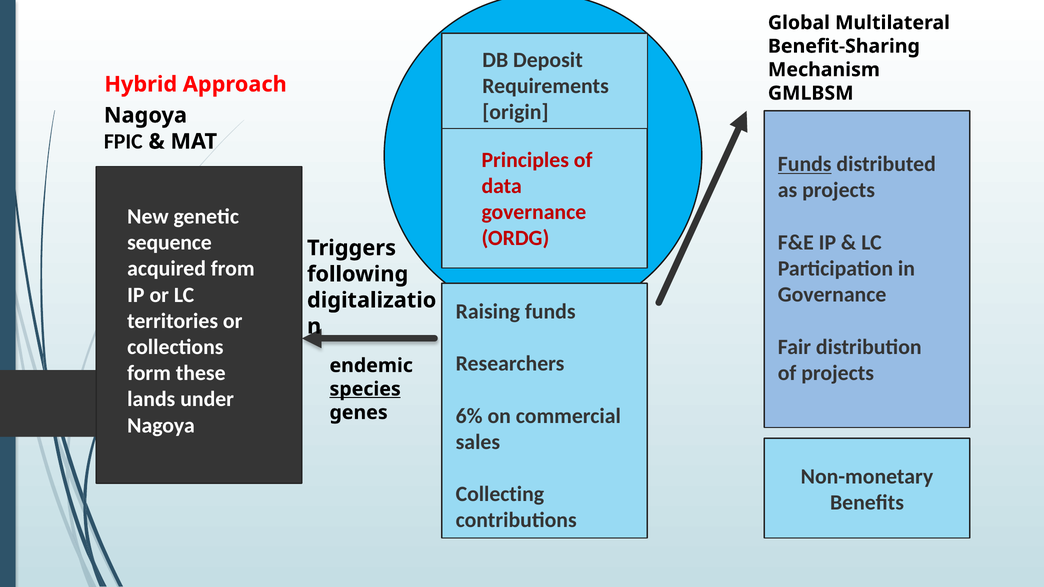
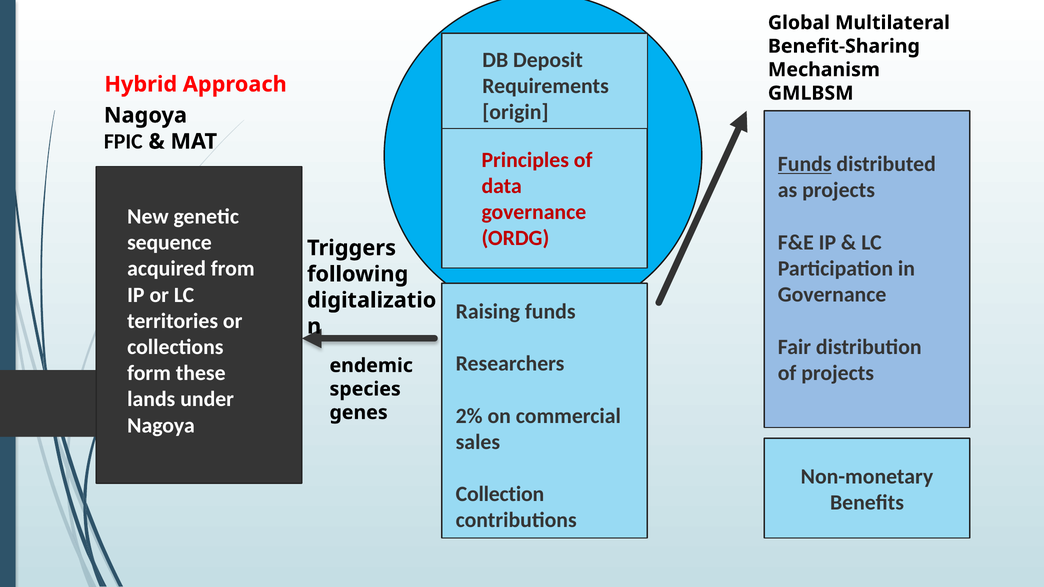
species underline: present -> none
6%: 6% -> 2%
Collecting: Collecting -> Collection
